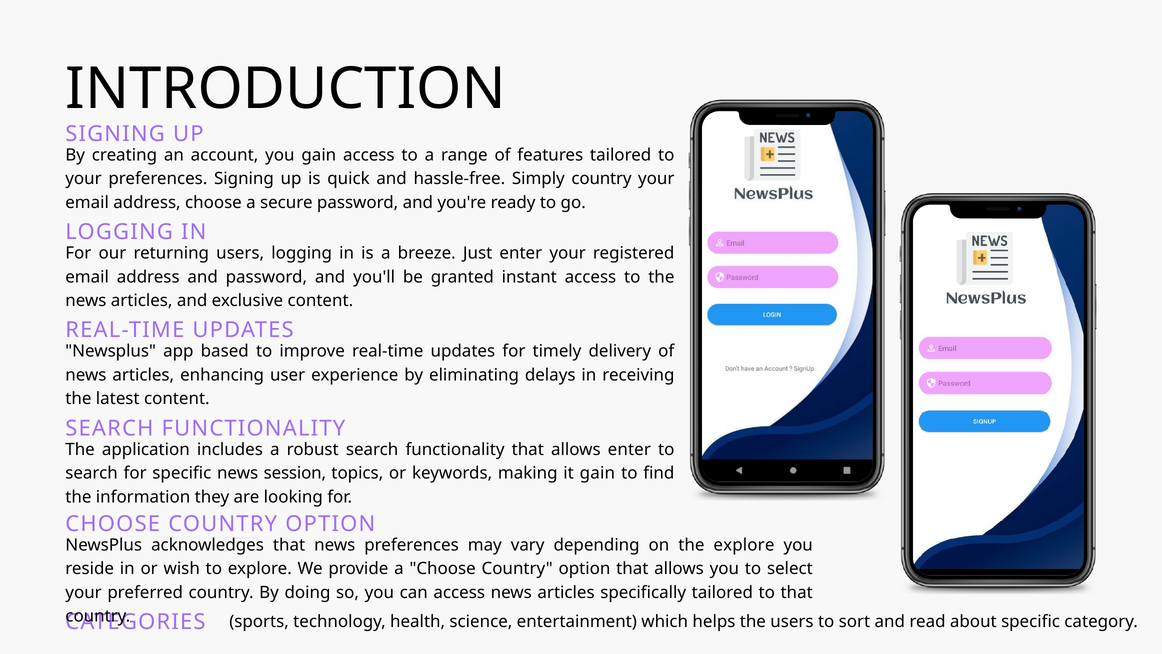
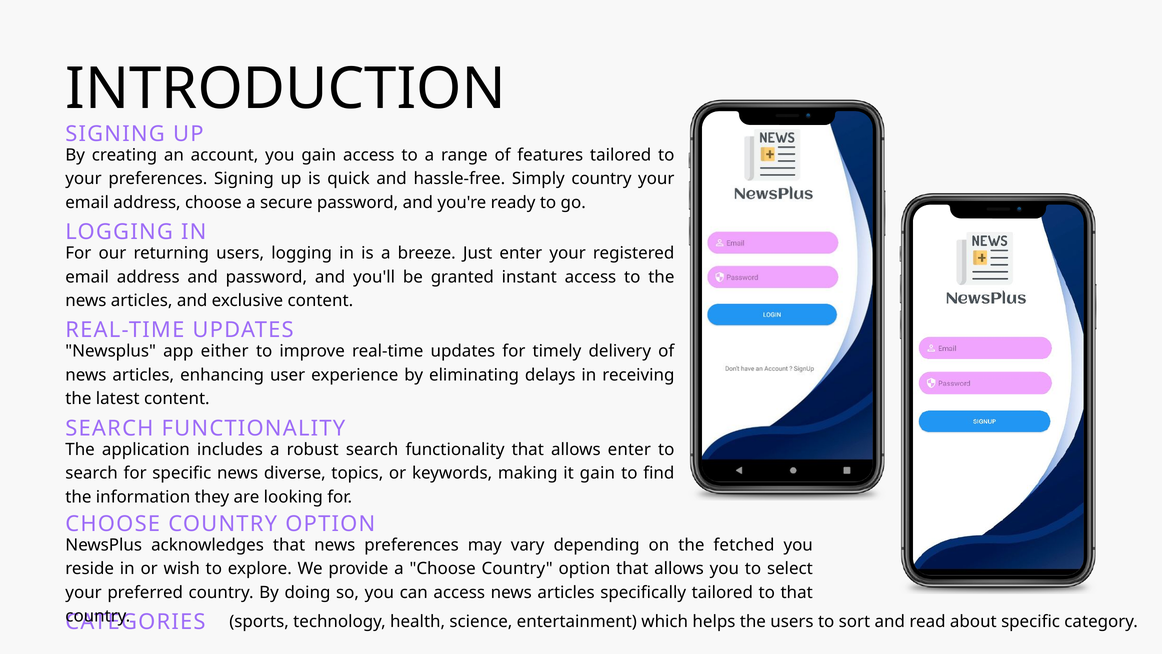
based: based -> either
session: session -> diverse
the explore: explore -> fetched
